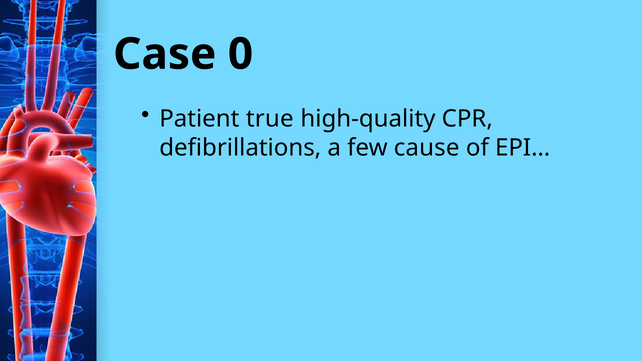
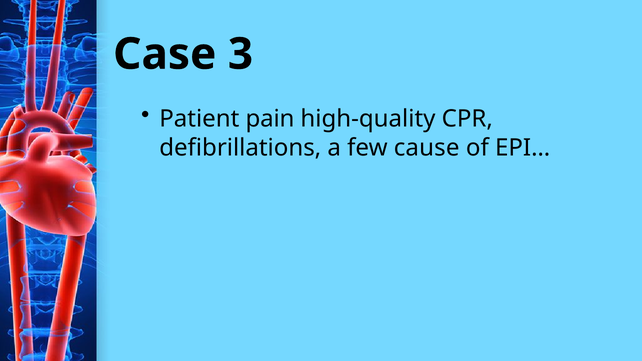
0: 0 -> 3
true: true -> pain
